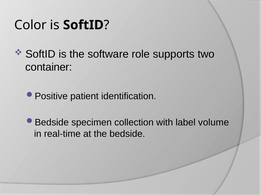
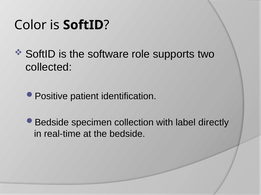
container: container -> collected
volume: volume -> directly
